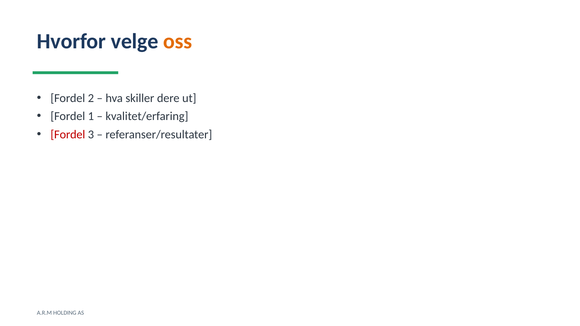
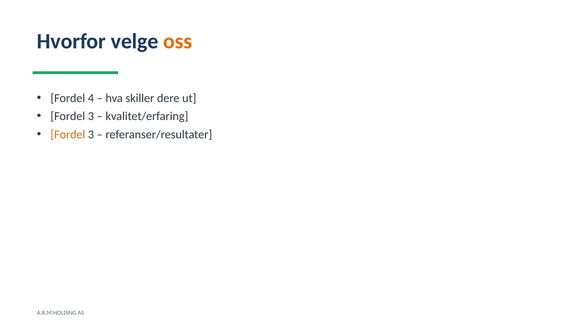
2: 2 -> 4
1 at (91, 116): 1 -> 3
Fordel at (68, 135) colour: red -> orange
